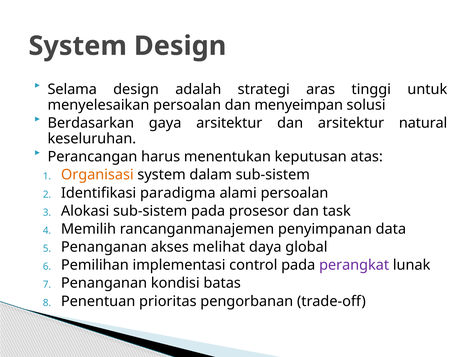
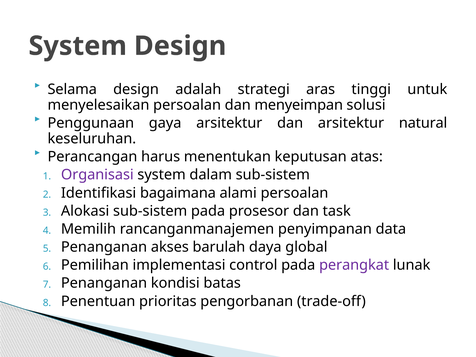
Berdasarkan: Berdasarkan -> Penggunaan
Organisasi colour: orange -> purple
paradigma: paradigma -> bagaimana
melihat: melihat -> barulah
